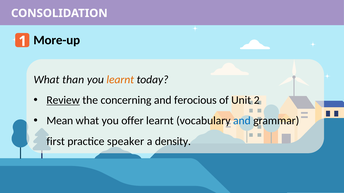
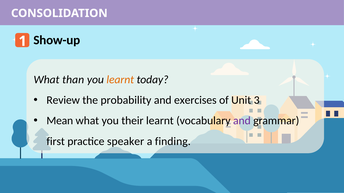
More-up: More-up -> Show-up
Review underline: present -> none
concerning: concerning -> probability
ferocious: ferocious -> exercises
2: 2 -> 3
offer: offer -> their
and at (242, 121) colour: blue -> purple
density: density -> finding
